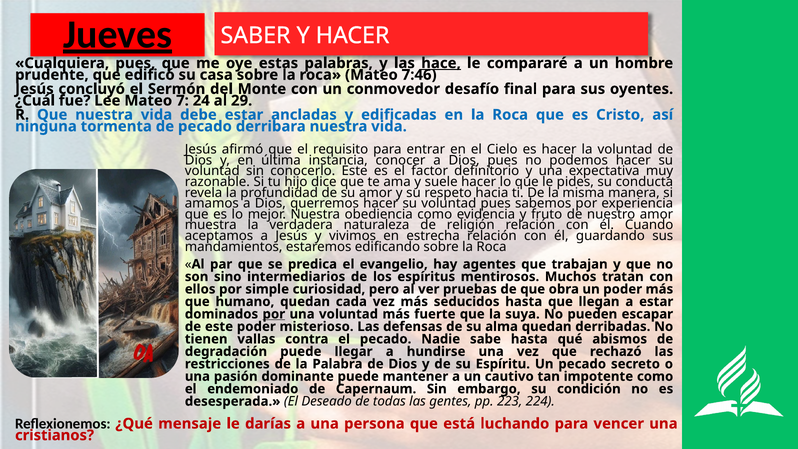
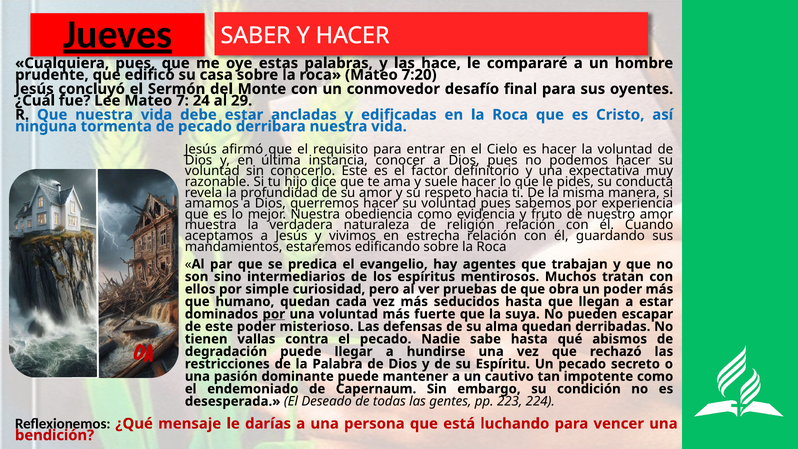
hace underline: present -> none
7:46: 7:46 -> 7:20
cristianos: cristianos -> bendición
